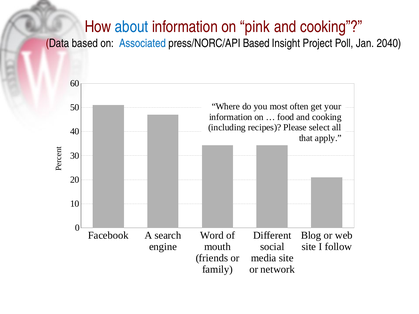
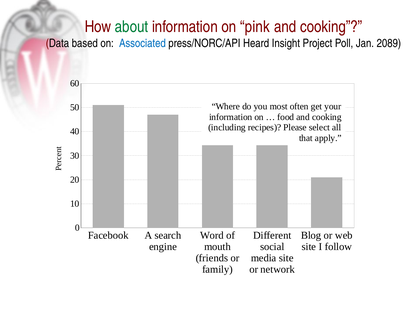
about colour: blue -> green
press/NORC/API Based: Based -> Heard
2040: 2040 -> 2089
